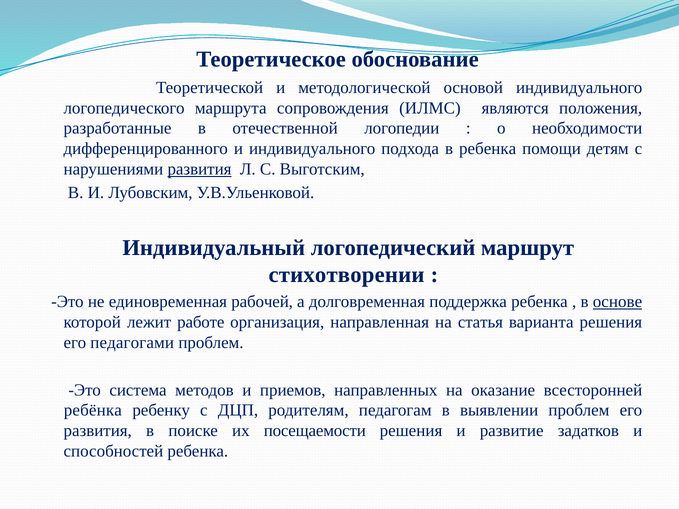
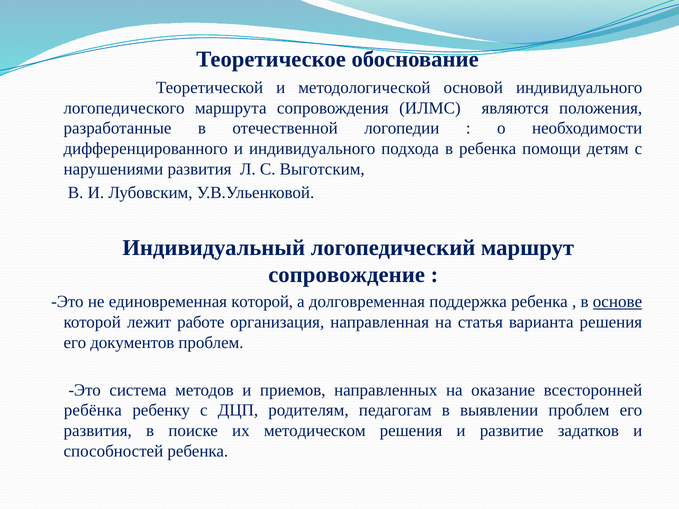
развития at (200, 169) underline: present -> none
стихотворении: стихотворении -> сопровождение
единовременная рабочей: рабочей -> которой
педагогами: педагогами -> документов
посещаемости: посещаемости -> методическом
